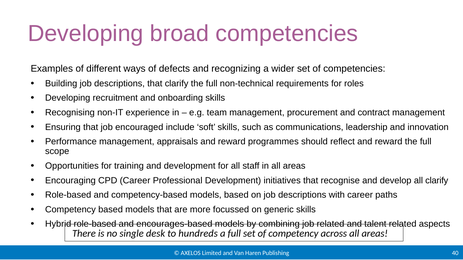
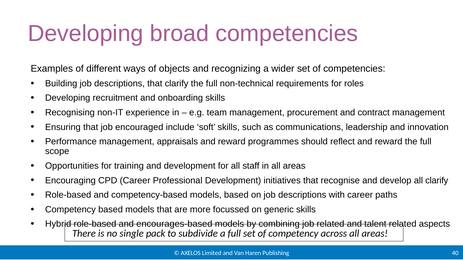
defects: defects -> objects
desk: desk -> pack
hundreds: hundreds -> subdivide
